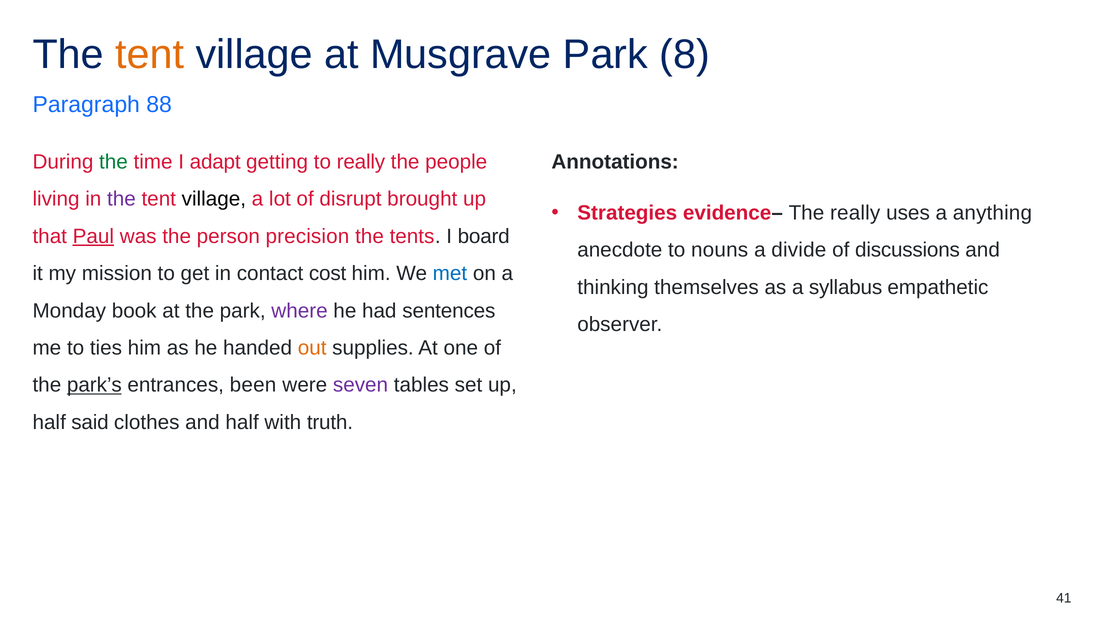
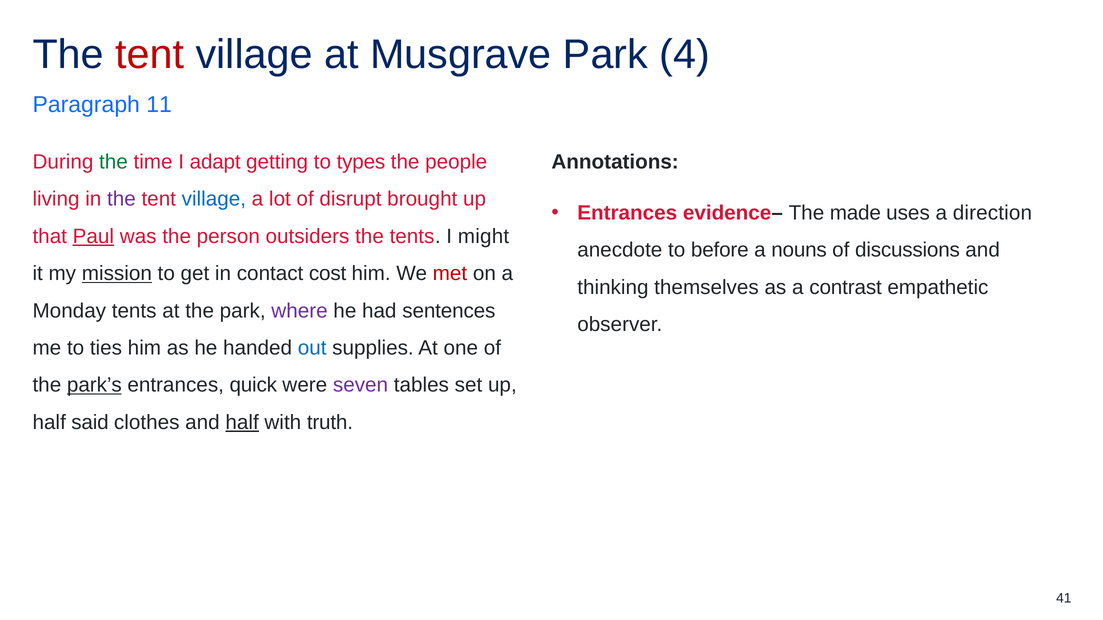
tent at (150, 55) colour: orange -> red
8: 8 -> 4
88: 88 -> 11
to really: really -> types
village at (214, 199) colour: black -> blue
Strategies at (627, 213): Strategies -> Entrances
The really: really -> made
anything: anything -> direction
precision: precision -> outsiders
board: board -> might
nouns: nouns -> before
divide: divide -> nouns
mission underline: none -> present
met colour: blue -> red
syllabus: syllabus -> contrast
Monday book: book -> tents
out colour: orange -> blue
been: been -> quick
half at (242, 423) underline: none -> present
